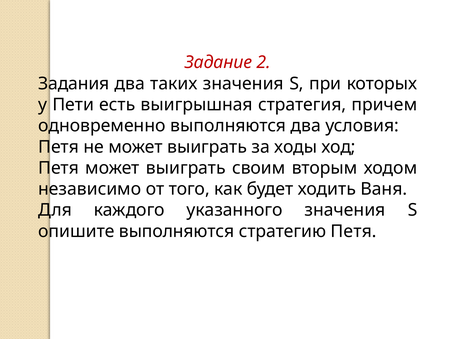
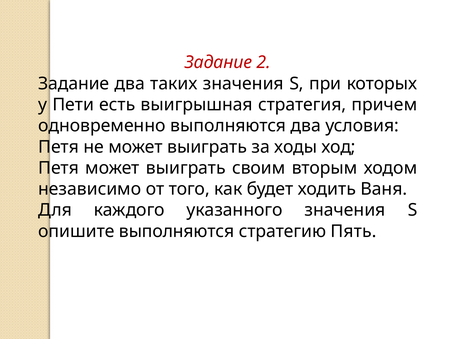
Задания at (74, 84): Задания -> Задание
стратегию Петя: Петя -> Пять
